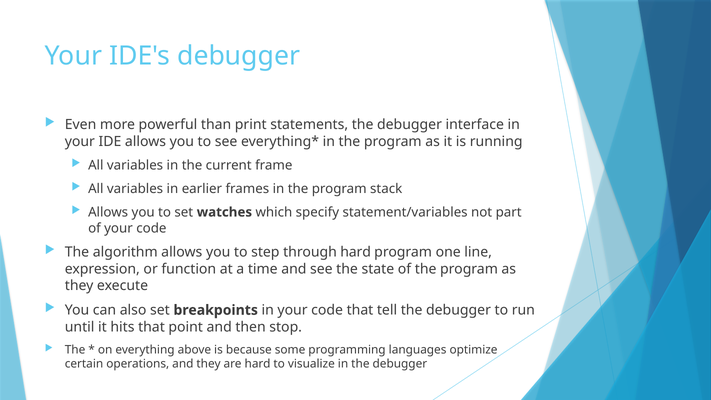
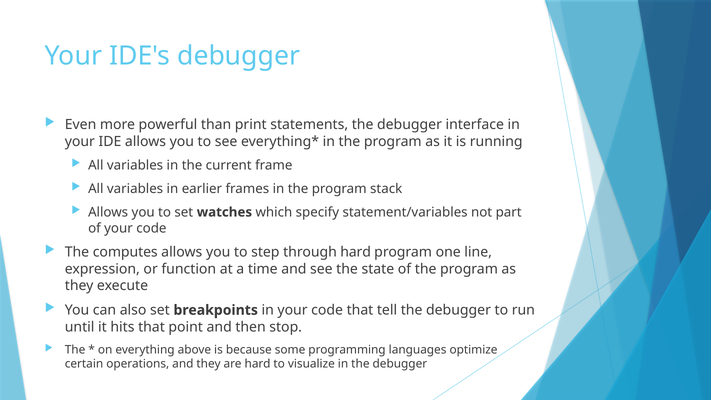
algorithm: algorithm -> computes
